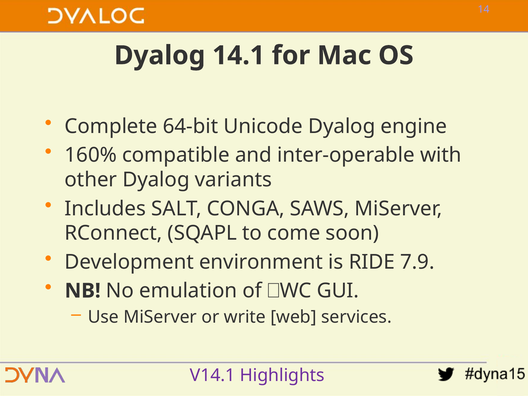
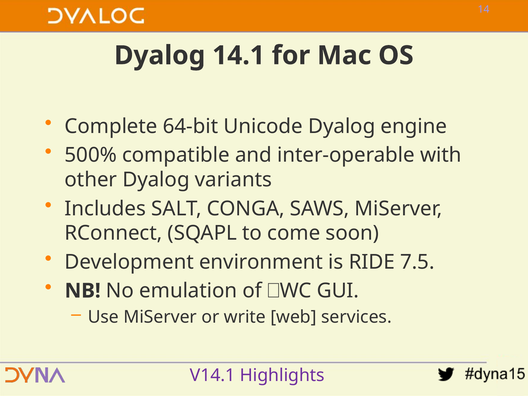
160%: 160% -> 500%
7.9: 7.9 -> 7.5
